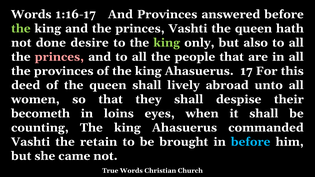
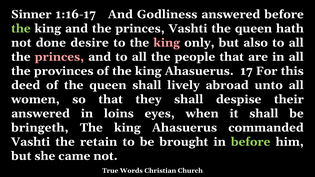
Words at (31, 14): Words -> Sinner
And Provinces: Provinces -> Godliness
king at (167, 43) colour: light green -> pink
becometh at (41, 114): becometh -> answered
counting: counting -> bringeth
before at (251, 142) colour: light blue -> light green
